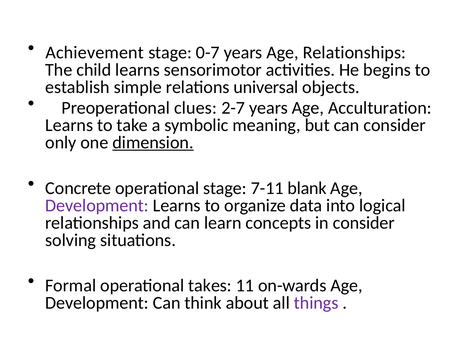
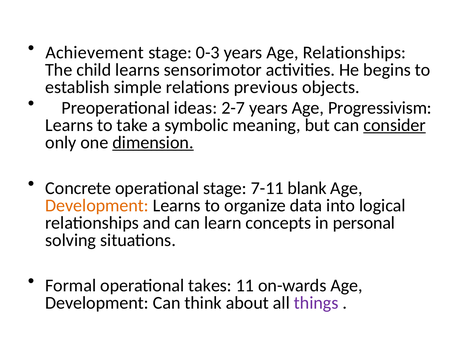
0-7: 0-7 -> 0-3
universal: universal -> previous
clues: clues -> ideas
Acculturation: Acculturation -> Progressivism
consider at (395, 125) underline: none -> present
Development at (97, 205) colour: purple -> orange
in consider: consider -> personal
